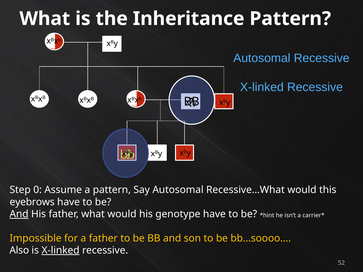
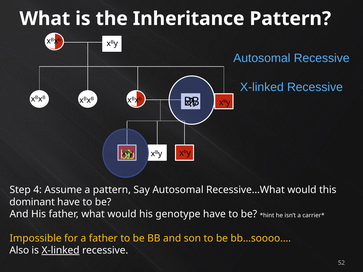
0: 0 -> 4
eyebrows: eyebrows -> dominant
And at (19, 214) underline: present -> none
